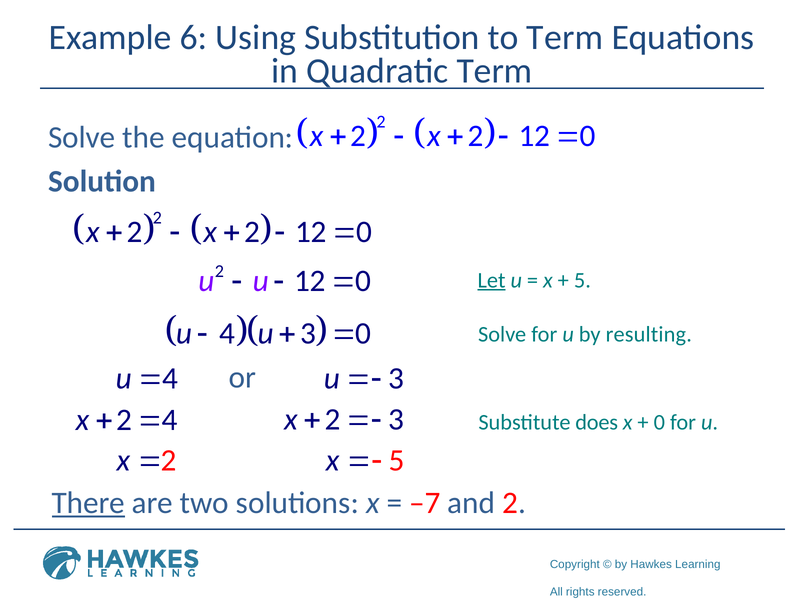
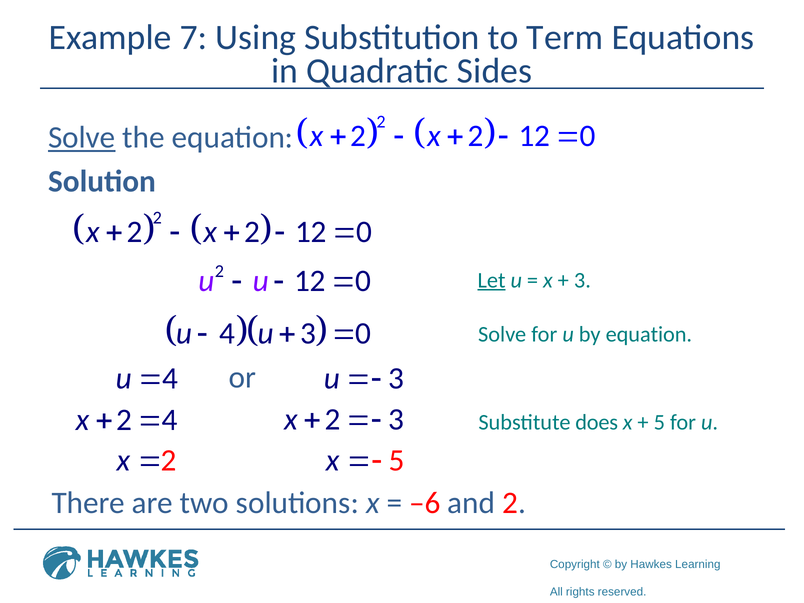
6: 6 -> 7
Quadratic Term: Term -> Sides
Solve at (82, 137) underline: none -> present
5 at (582, 280): 5 -> 3
by resulting: resulting -> equation
0 at (659, 422): 0 -> 5
There underline: present -> none
–7: –7 -> –6
